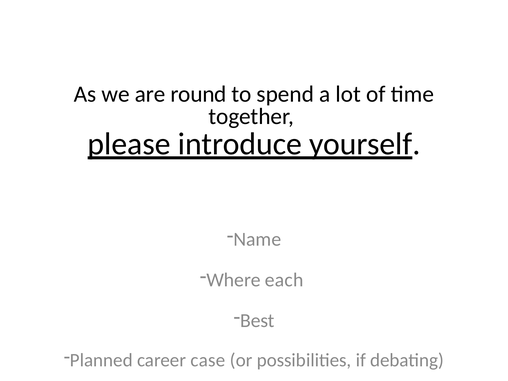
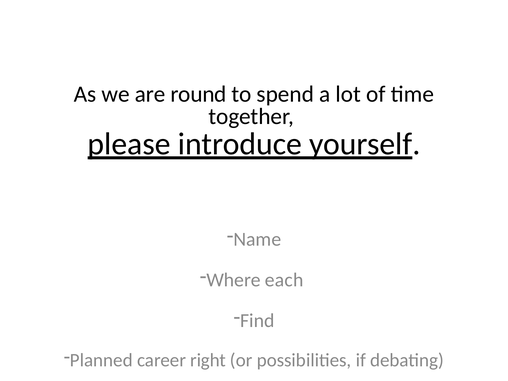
Best: Best -> Find
case: case -> right
